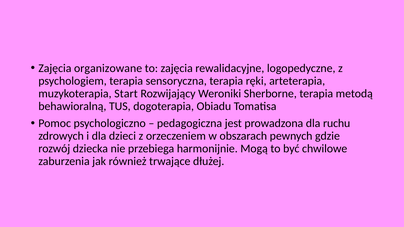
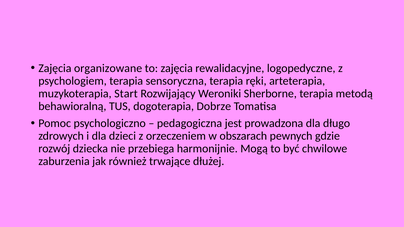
Obiadu: Obiadu -> Dobrze
ruchu: ruchu -> długo
